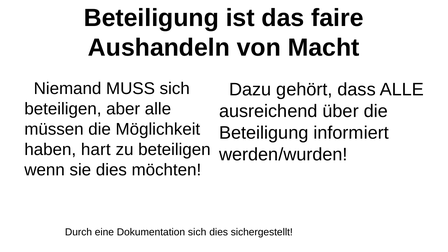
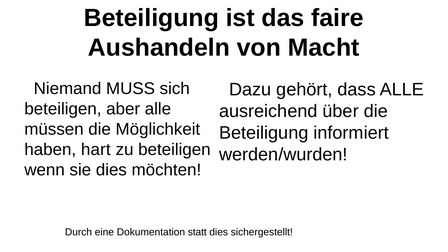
Dokumentation sich: sich -> statt
